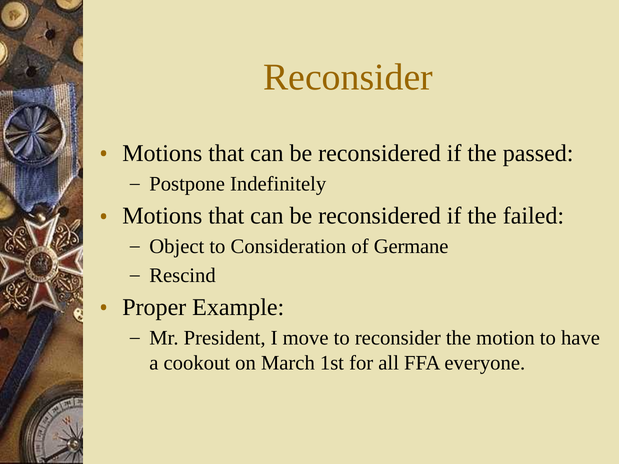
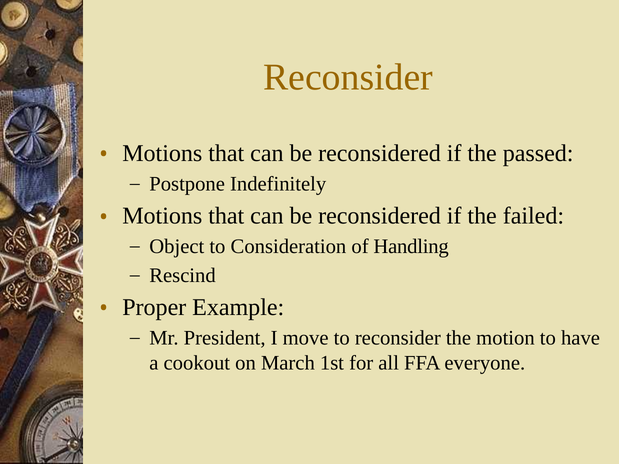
Germane: Germane -> Handling
